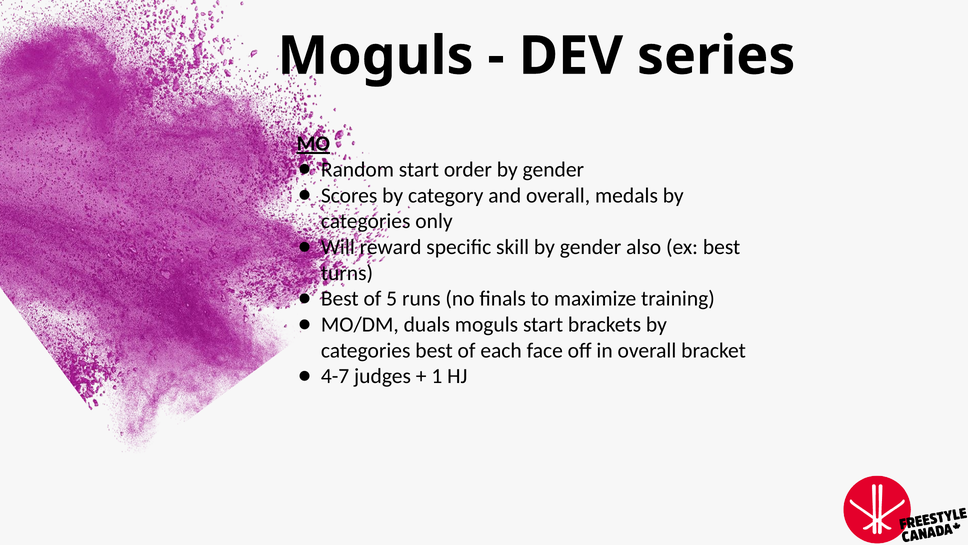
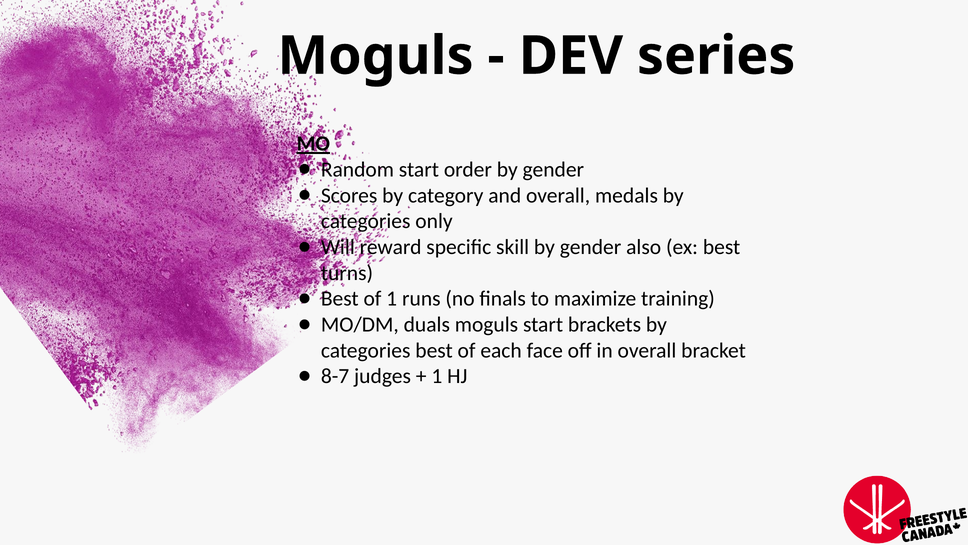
of 5: 5 -> 1
4-7: 4-7 -> 8-7
